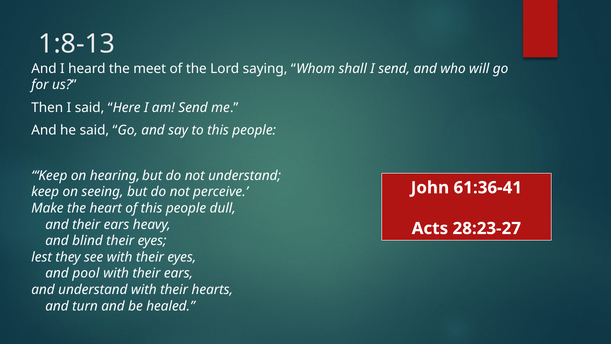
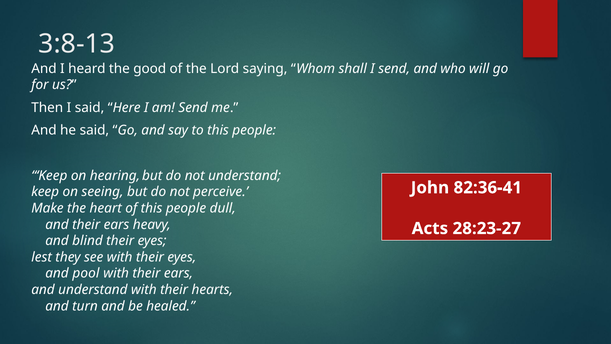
1:8-13: 1:8-13 -> 3:8-13
meet: meet -> good
61:36-41: 61:36-41 -> 82:36-41
